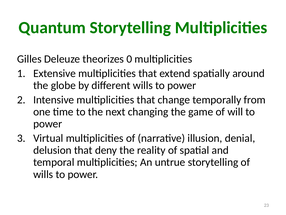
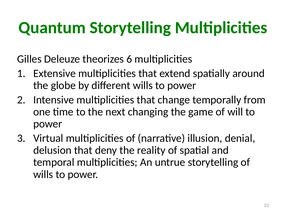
0: 0 -> 6
